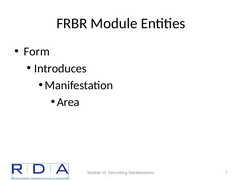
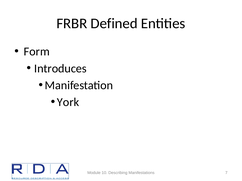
FRBR Module: Module -> Defined
Area: Area -> York
